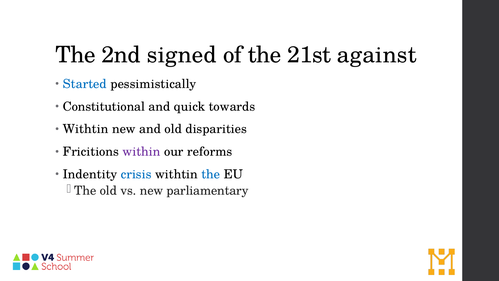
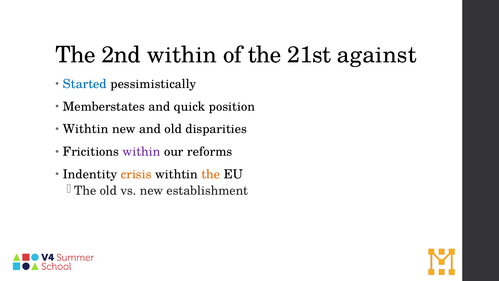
2nd signed: signed -> within
Constitutional: Constitutional -> Memberstates
towards: towards -> position
crisis colour: blue -> orange
the at (211, 174) colour: blue -> orange
parliamentary: parliamentary -> establishment
